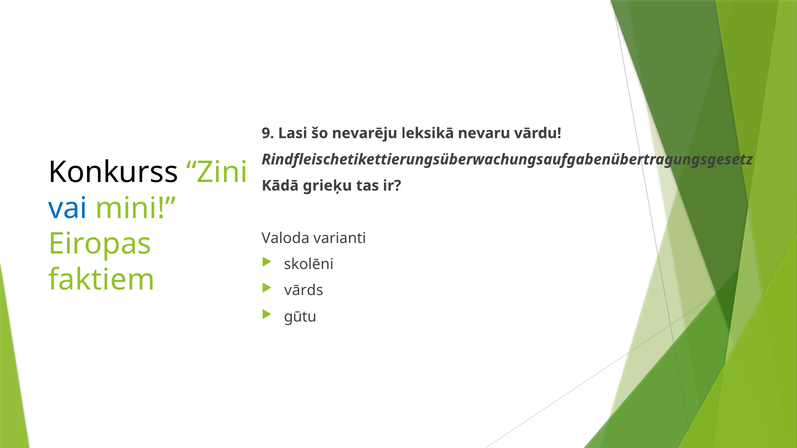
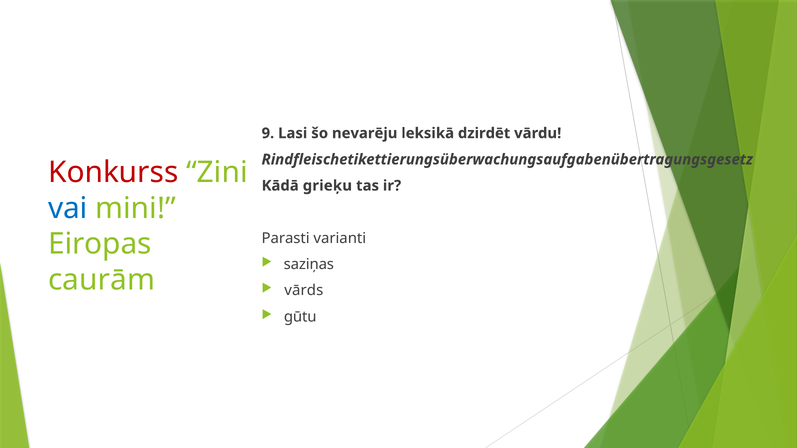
nevaru: nevaru -> dzirdēt
Konkurss colour: black -> red
Valoda: Valoda -> Parasti
skolēni: skolēni -> saziņas
faktiem: faktiem -> caurām
